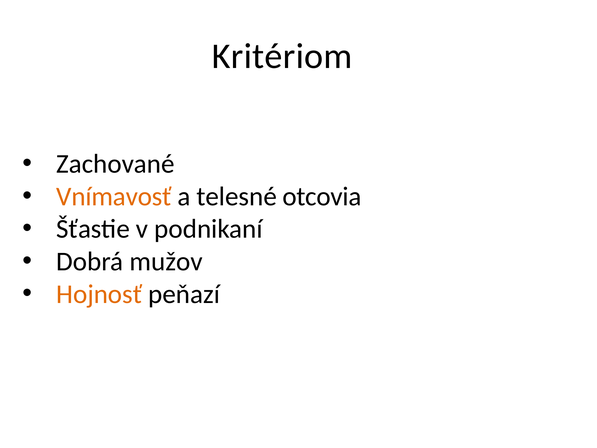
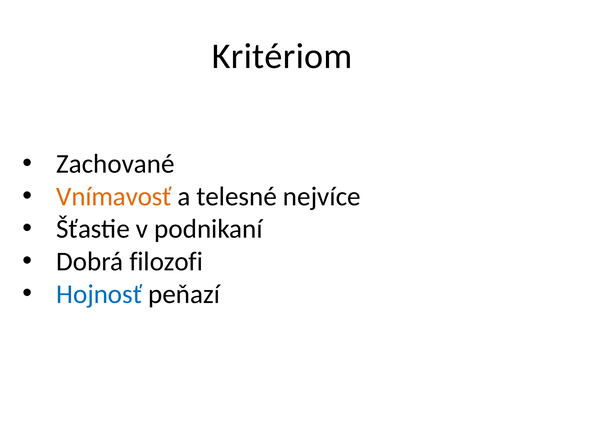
otcovia: otcovia -> nejvíce
mužov: mužov -> filozofi
Hojnosť colour: orange -> blue
